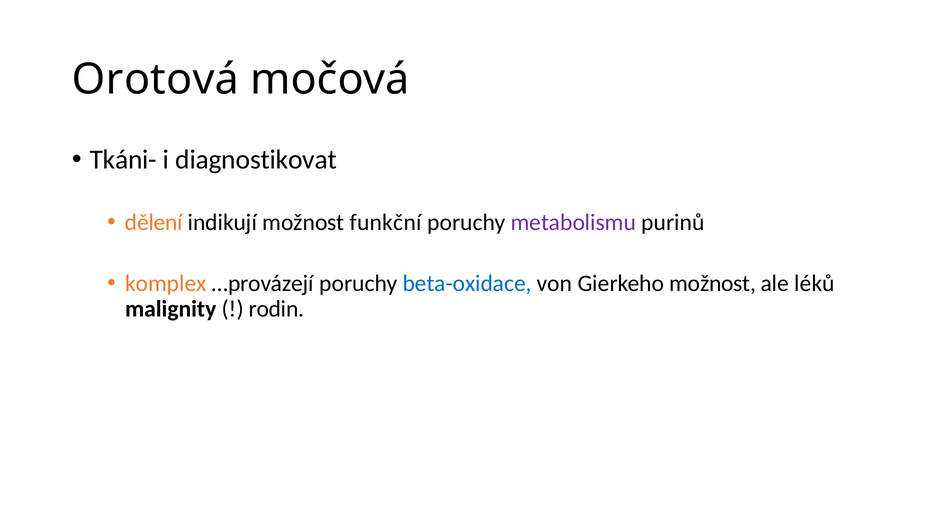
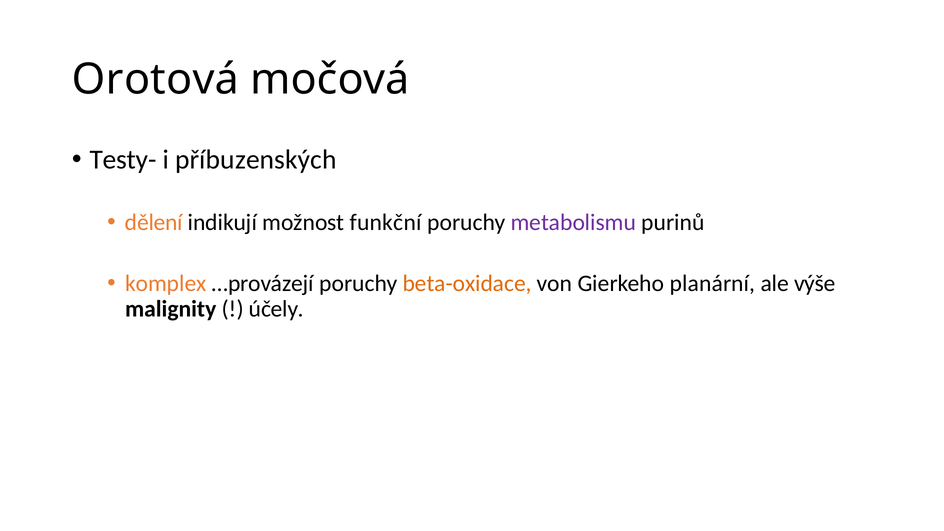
Tkáni-: Tkáni- -> Testy-
diagnostikovat: diagnostikovat -> příbuzenských
beta-oxidace colour: blue -> orange
Gierkeho možnost: možnost -> planární
léků: léků -> výše
rodin: rodin -> účely
